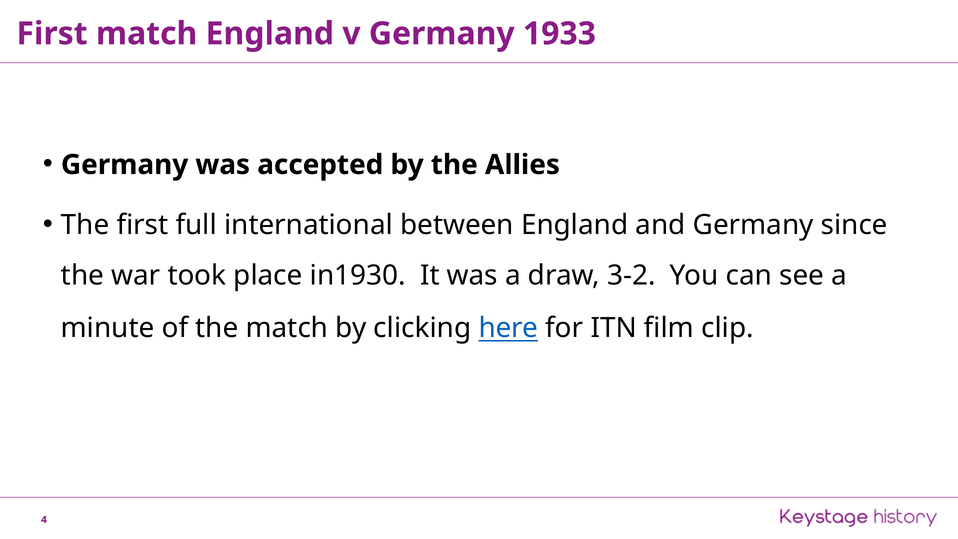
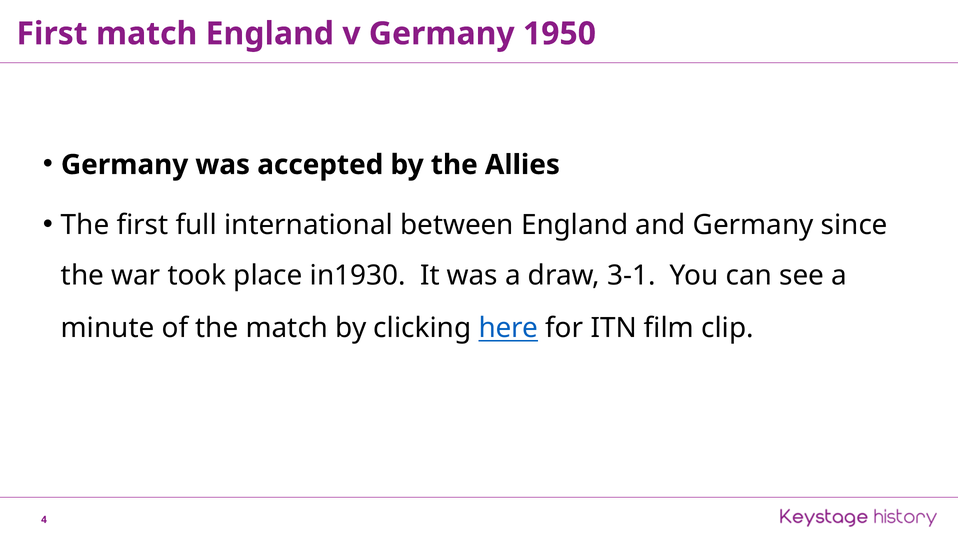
1933: 1933 -> 1950
3-2: 3-2 -> 3-1
